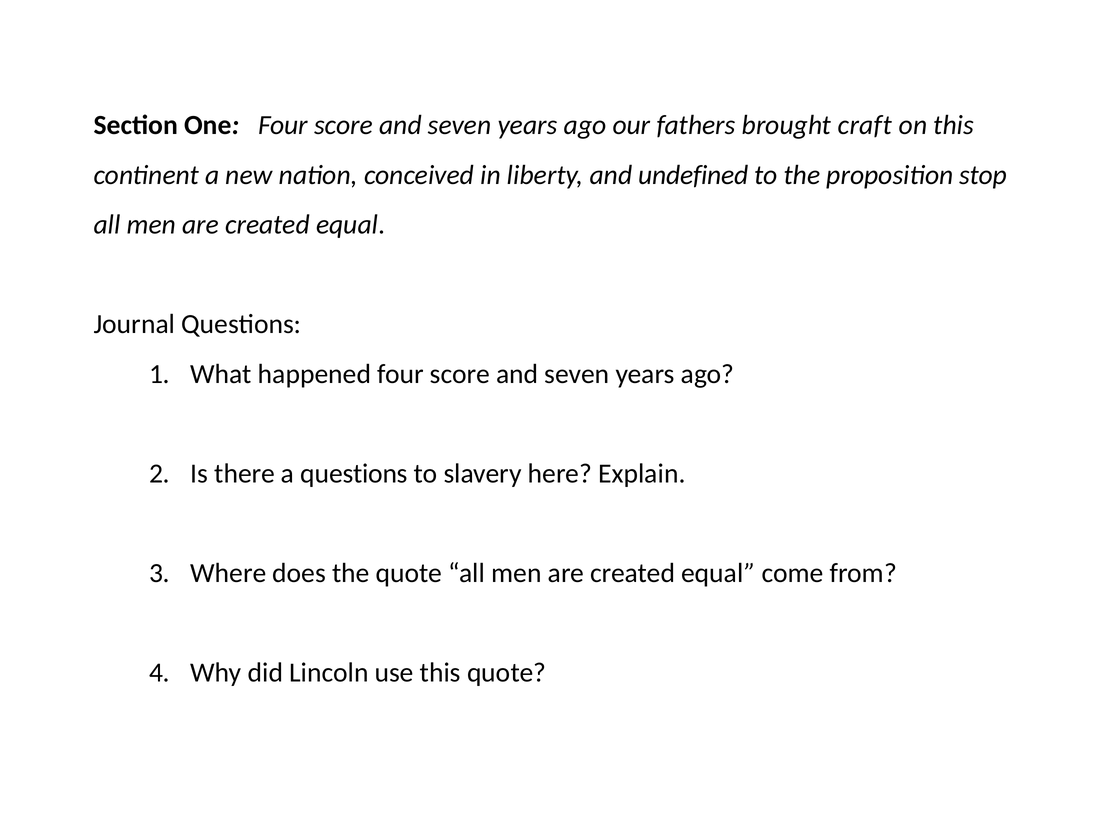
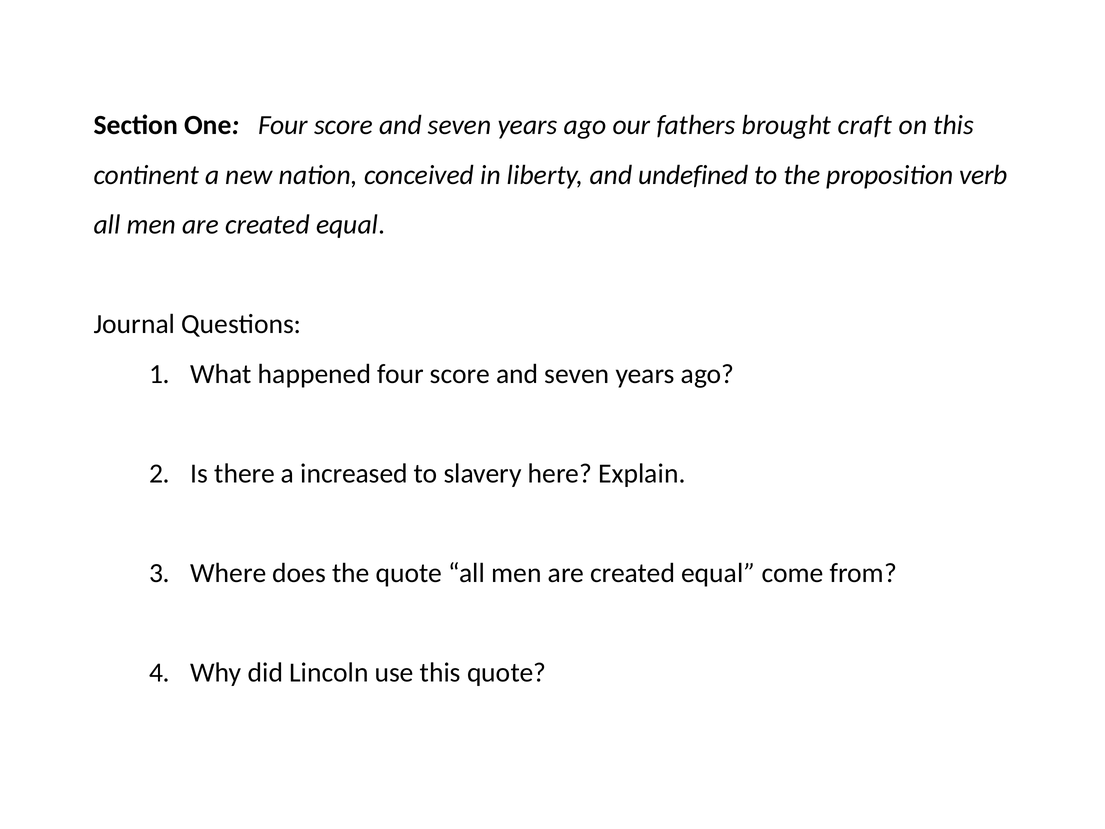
stop: stop -> verb
a questions: questions -> increased
